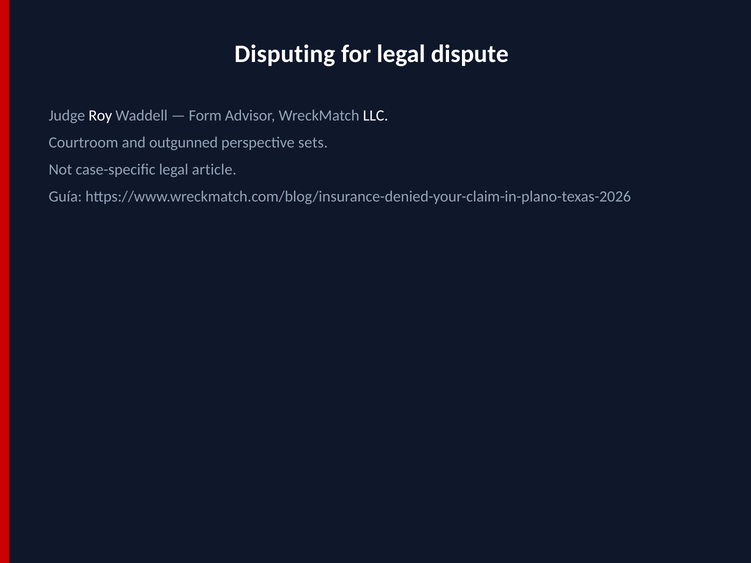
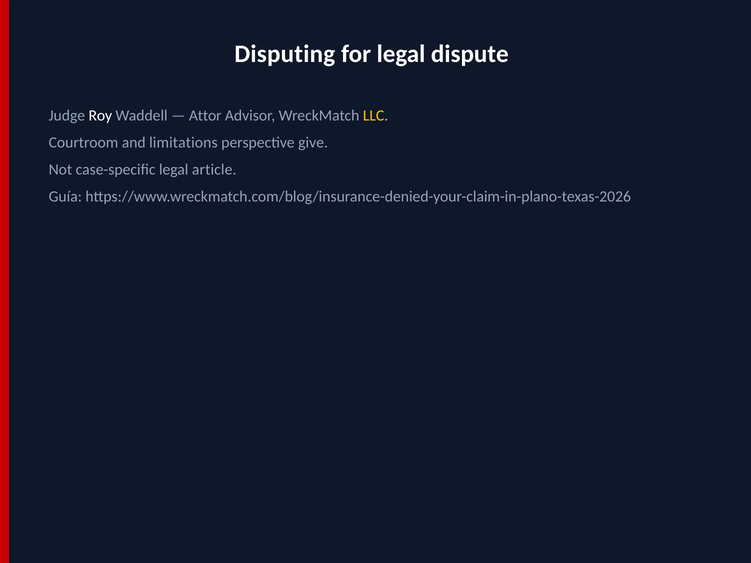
Form: Form -> Attor
LLC colour: white -> yellow
outgunned: outgunned -> limitations
sets: sets -> give
